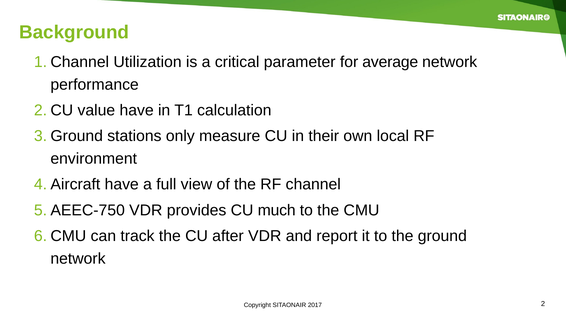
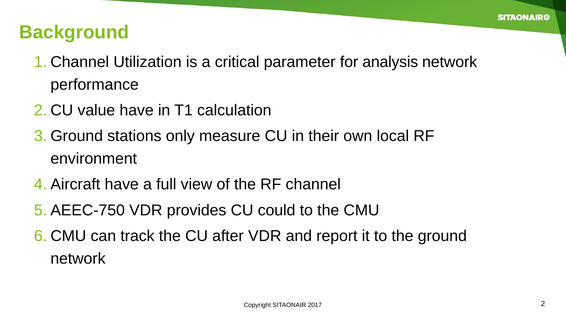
average: average -> analysis
much: much -> could
